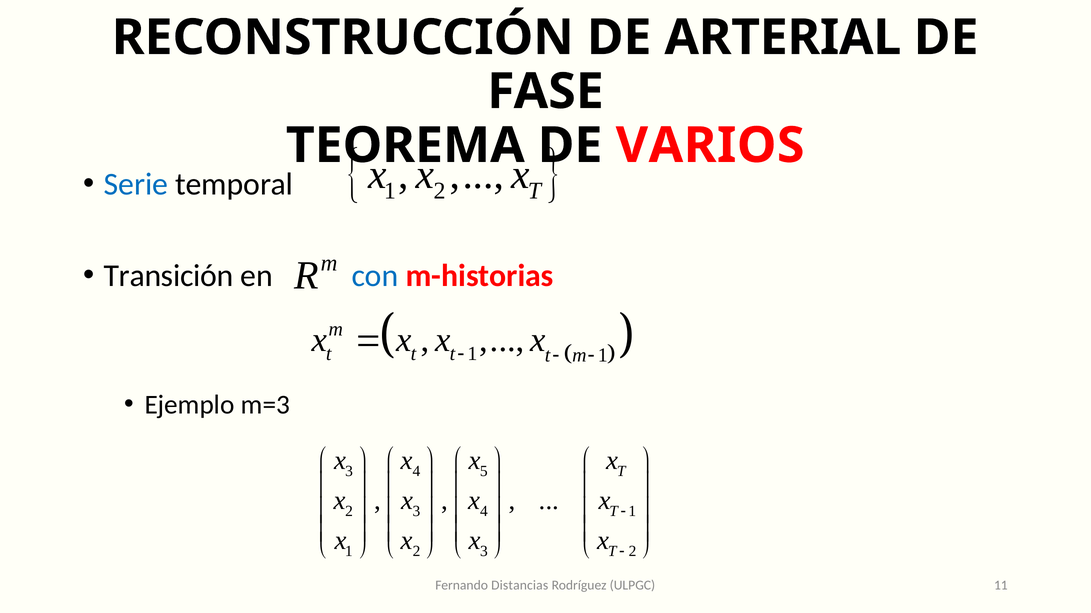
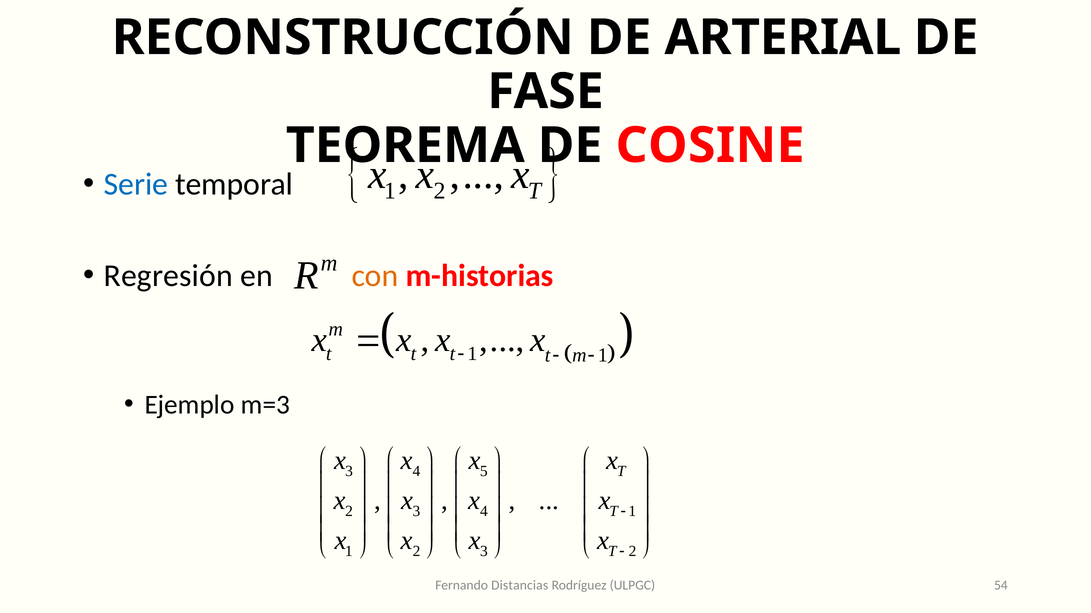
VARIOS: VARIOS -> COSINE
Transición: Transición -> Regresión
con colour: blue -> orange
11: 11 -> 54
